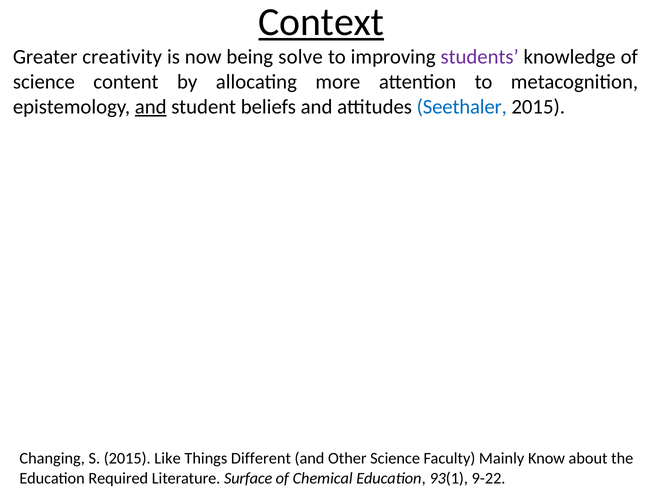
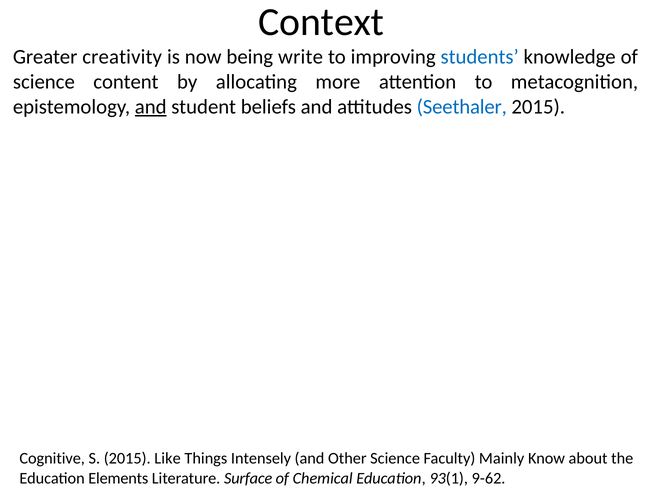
Context underline: present -> none
solve: solve -> write
students colour: purple -> blue
Changing: Changing -> Cognitive
Different: Different -> Intensely
Required: Required -> Elements
9-22: 9-22 -> 9-62
